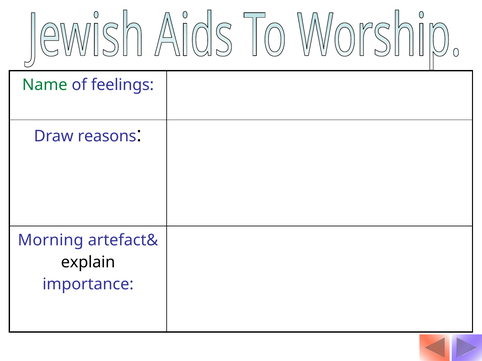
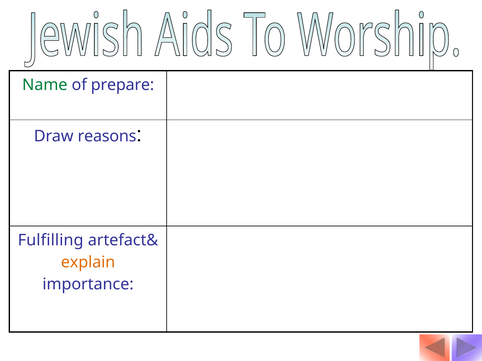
feelings: feelings -> prepare
Morning: Morning -> Fulfilling
explain colour: black -> orange
